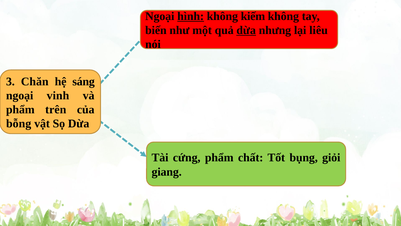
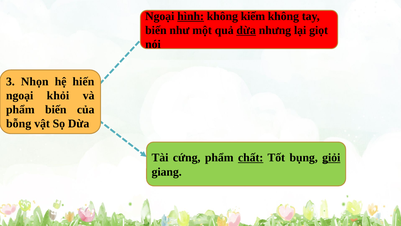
liêu: liêu -> giọt
Chăn: Chăn -> Nhọn
sáng: sáng -> hiến
vinh: vinh -> khỏi
phẩm trên: trên -> biến
chất underline: none -> present
giỏi underline: none -> present
